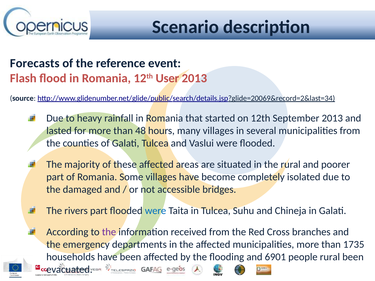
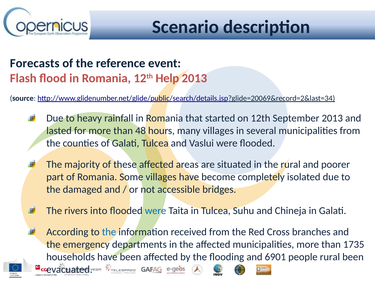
User: User -> Help
rivers part: part -> into
the at (109, 232) colour: purple -> blue
